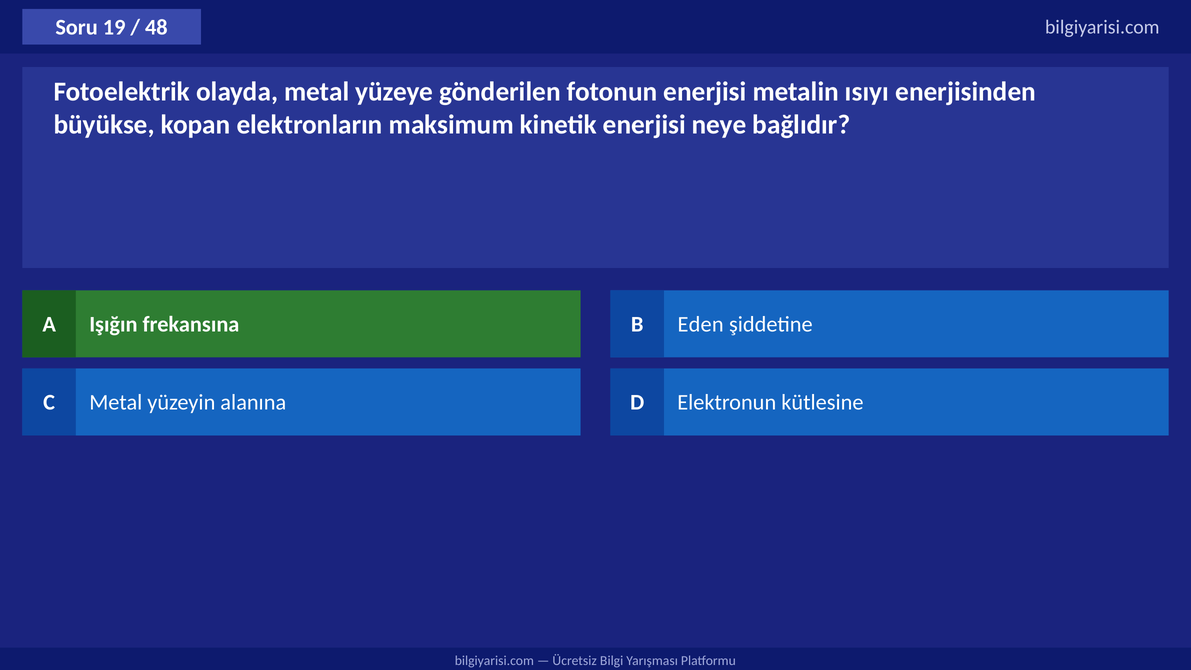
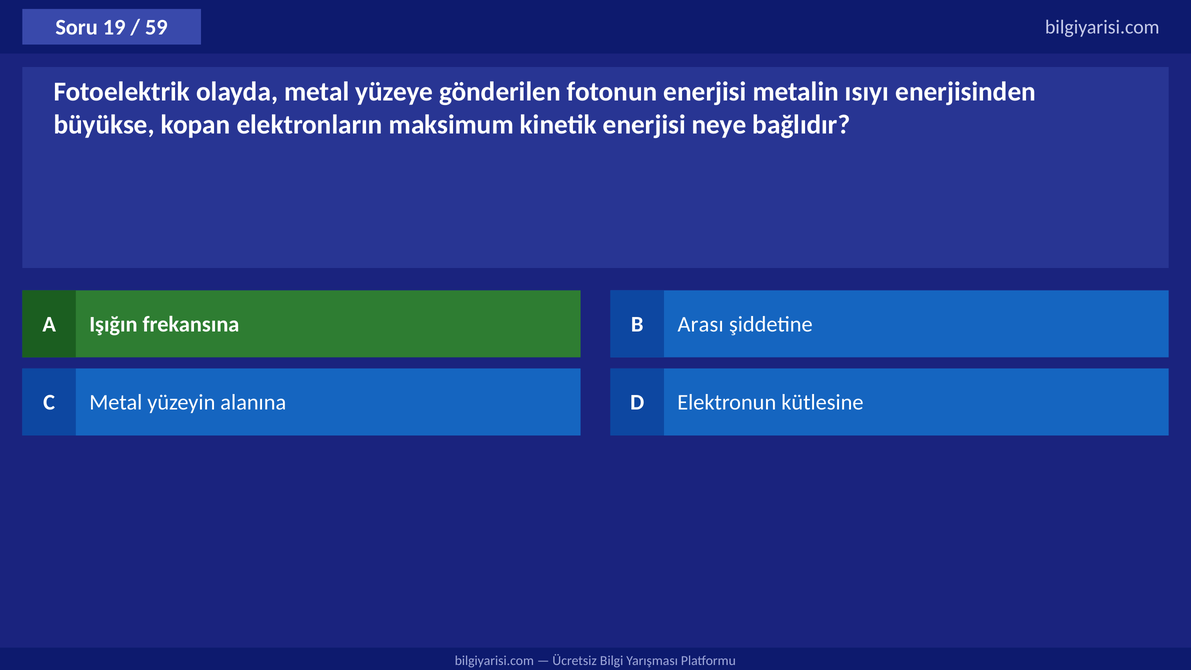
48: 48 -> 59
Eden: Eden -> Arası
